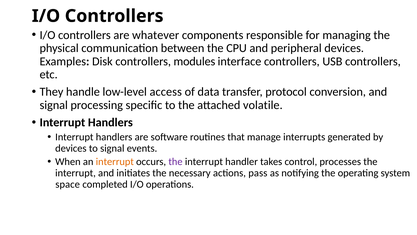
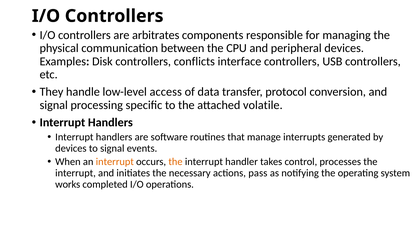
whatever: whatever -> arbitrates
modules: modules -> conflicts
the at (175, 161) colour: purple -> orange
space: space -> works
